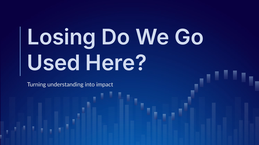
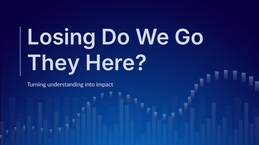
Used: Used -> They
